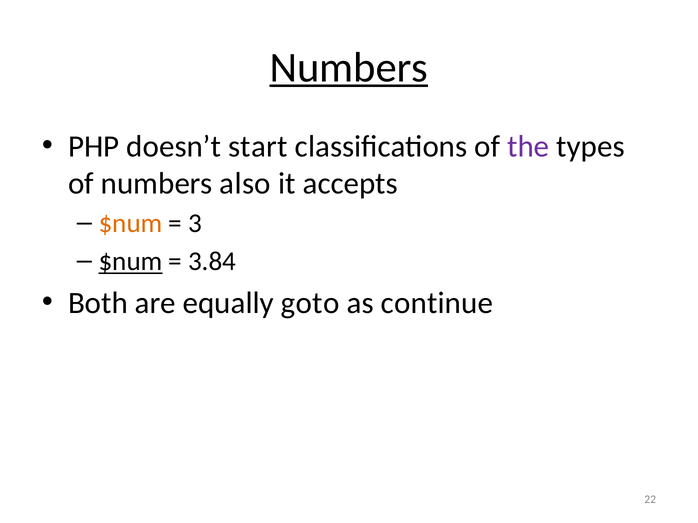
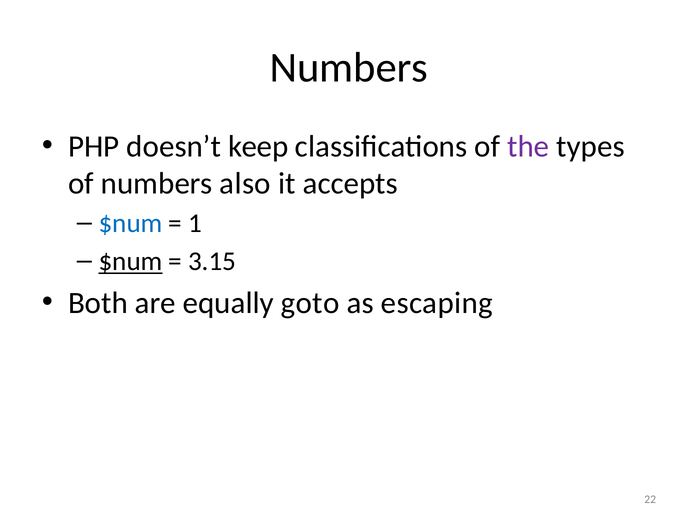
Numbers at (349, 68) underline: present -> none
start: start -> keep
$num at (130, 224) colour: orange -> blue
3: 3 -> 1
3.84: 3.84 -> 3.15
continue: continue -> escaping
